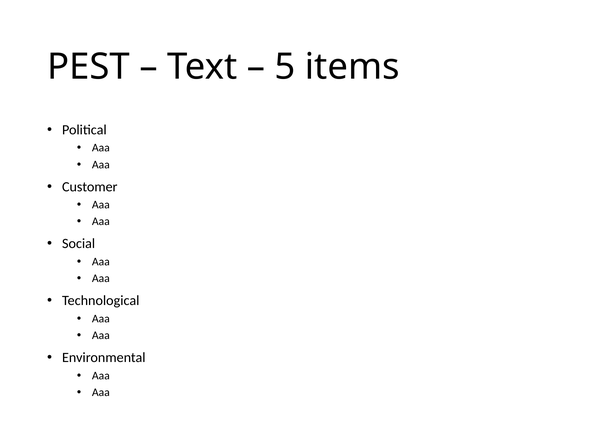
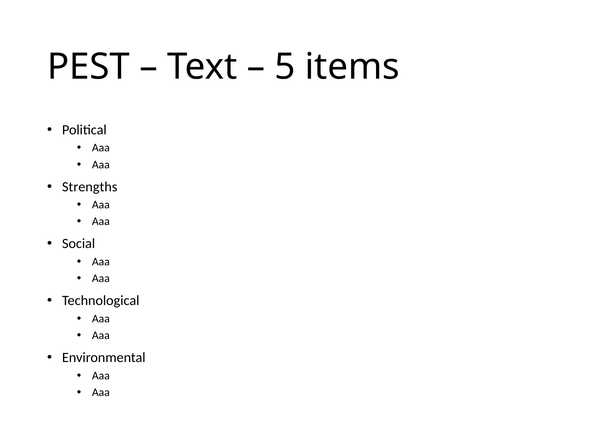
Customer: Customer -> Strengths
